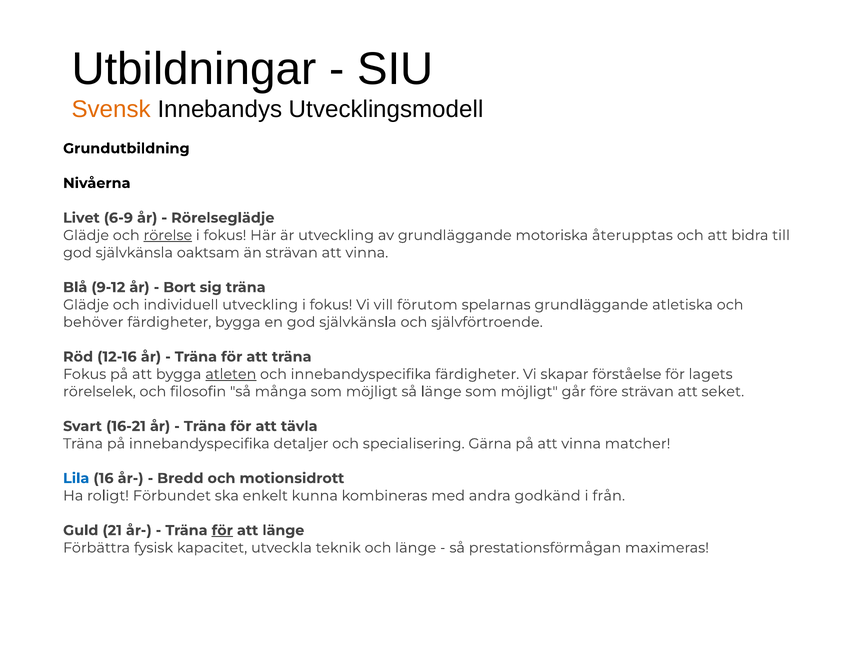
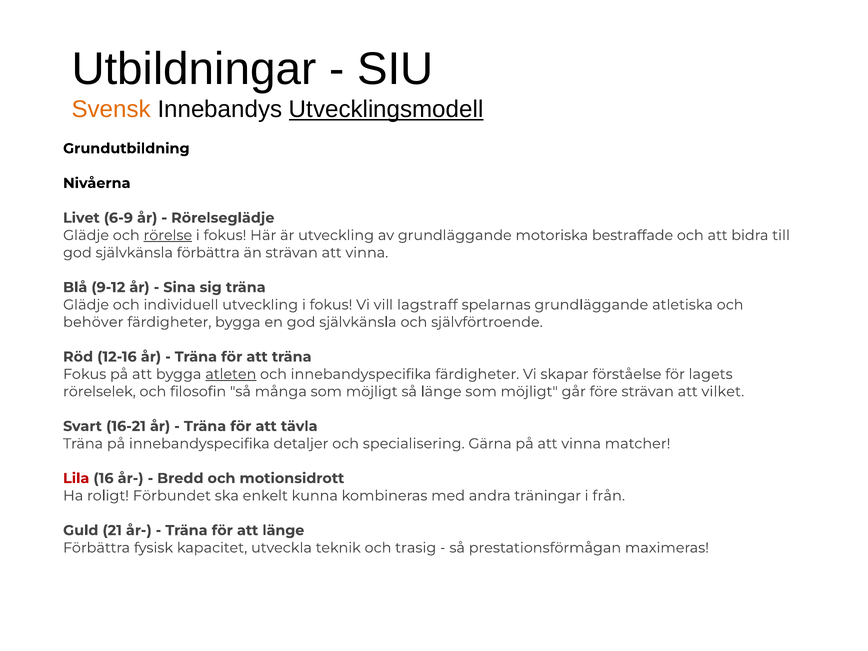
Utvecklingsmodell underline: none -> present
återupptas: återupptas -> bestraffade
självkänsla oaktsam: oaktsam -> förbättra
Bort: Bort -> Sina
förutom: förutom -> lagstraff
seket: seket -> vilket
Lila colour: blue -> red
godkänd: godkänd -> träningar
för at (222, 530) underline: present -> none
och länge: länge -> trasig
